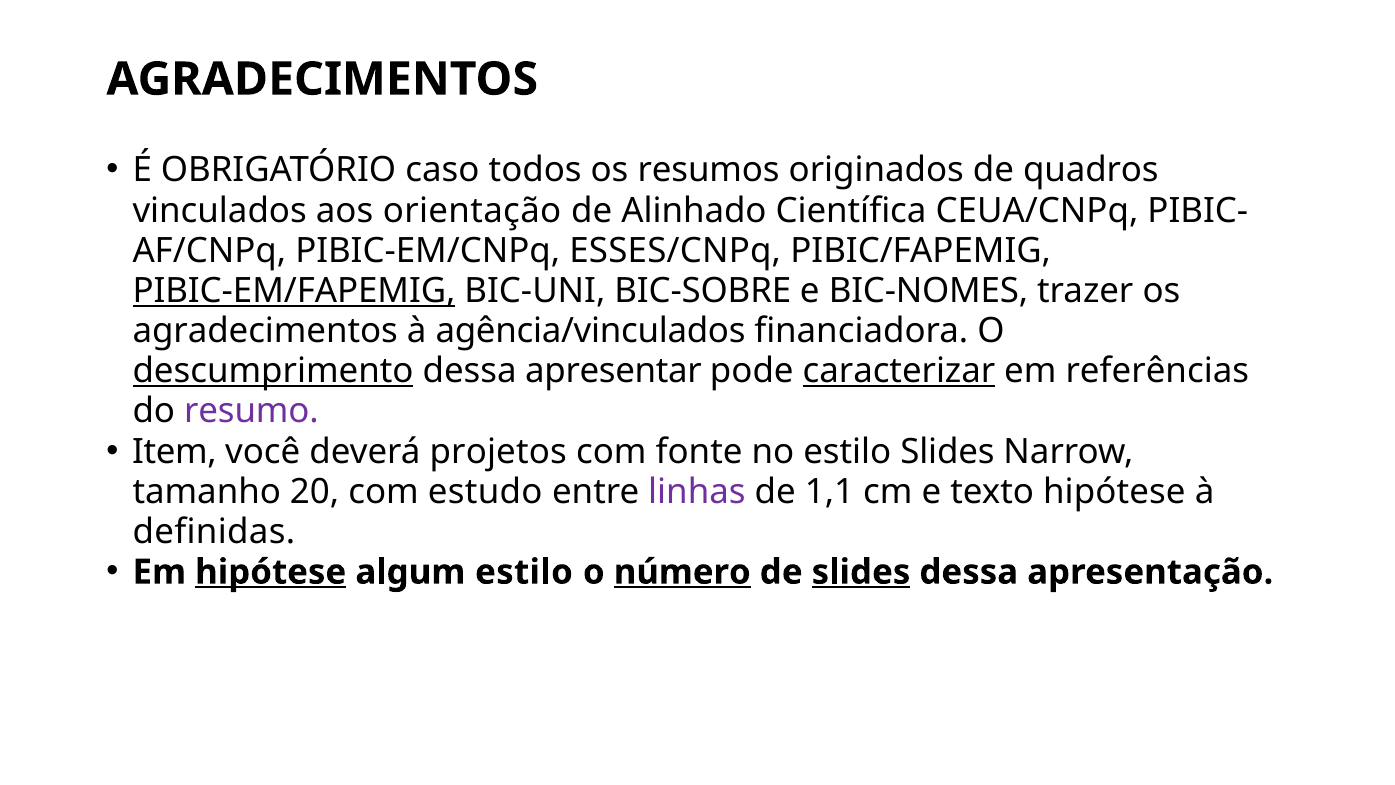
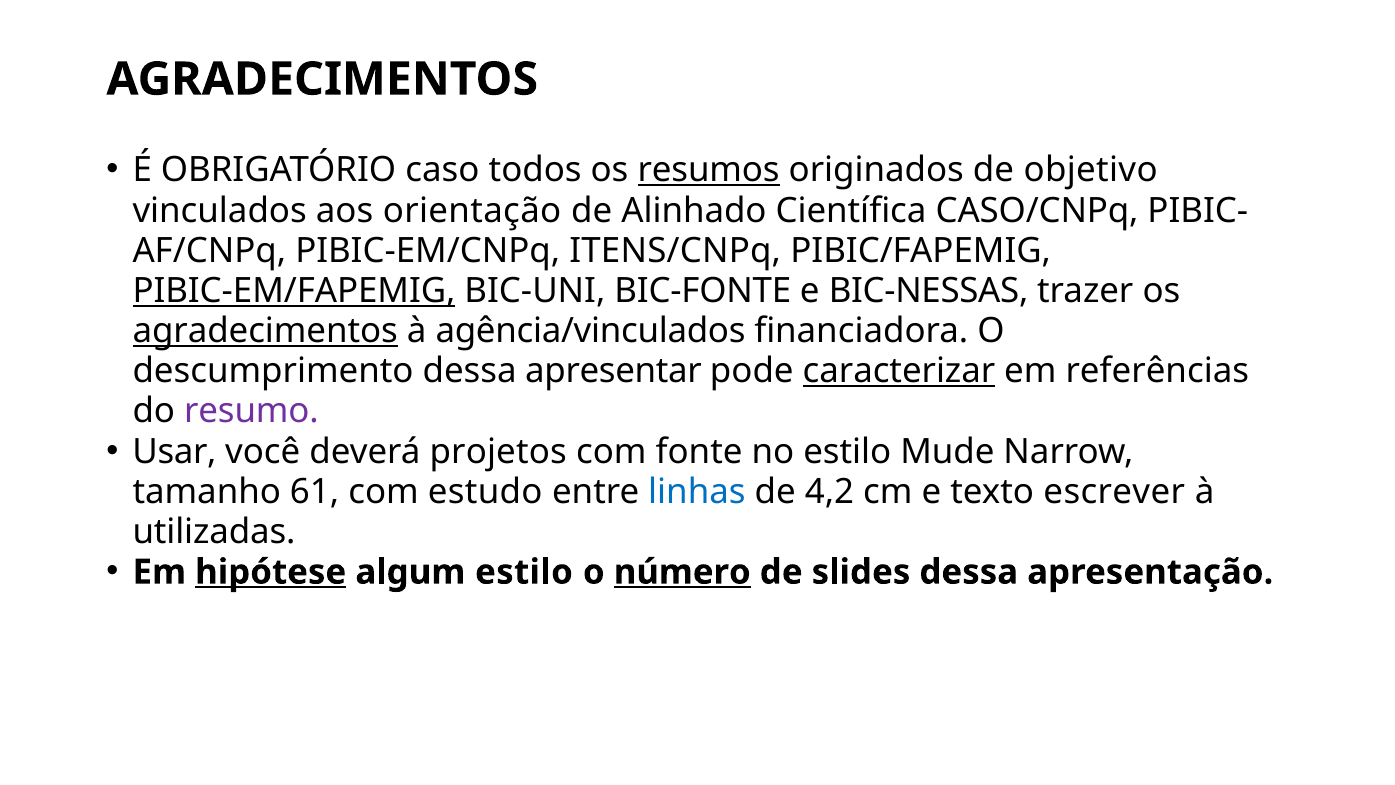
resumos underline: none -> present
quadros: quadros -> objetivo
CEUA/CNPq: CEUA/CNPq -> CASO/CNPq
ESSES/CNPq: ESSES/CNPq -> ITENS/CNPq
BIC-SOBRE: BIC-SOBRE -> BIC-FONTE
BIC-NOMES: BIC-NOMES -> BIC-NESSAS
agradecimentos at (265, 331) underline: none -> present
descumprimento underline: present -> none
Item: Item -> Usar
estilo Slides: Slides -> Mude
20: 20 -> 61
linhas colour: purple -> blue
1,1: 1,1 -> 4,2
texto hipótese: hipótese -> escrever
definidas: definidas -> utilizadas
slides at (861, 572) underline: present -> none
